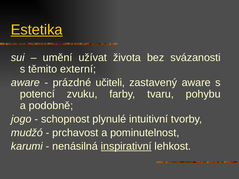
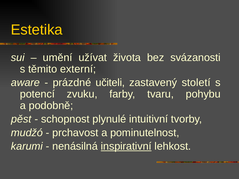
Estetika underline: present -> none
zastavený aware: aware -> století
jogo: jogo -> pěst
